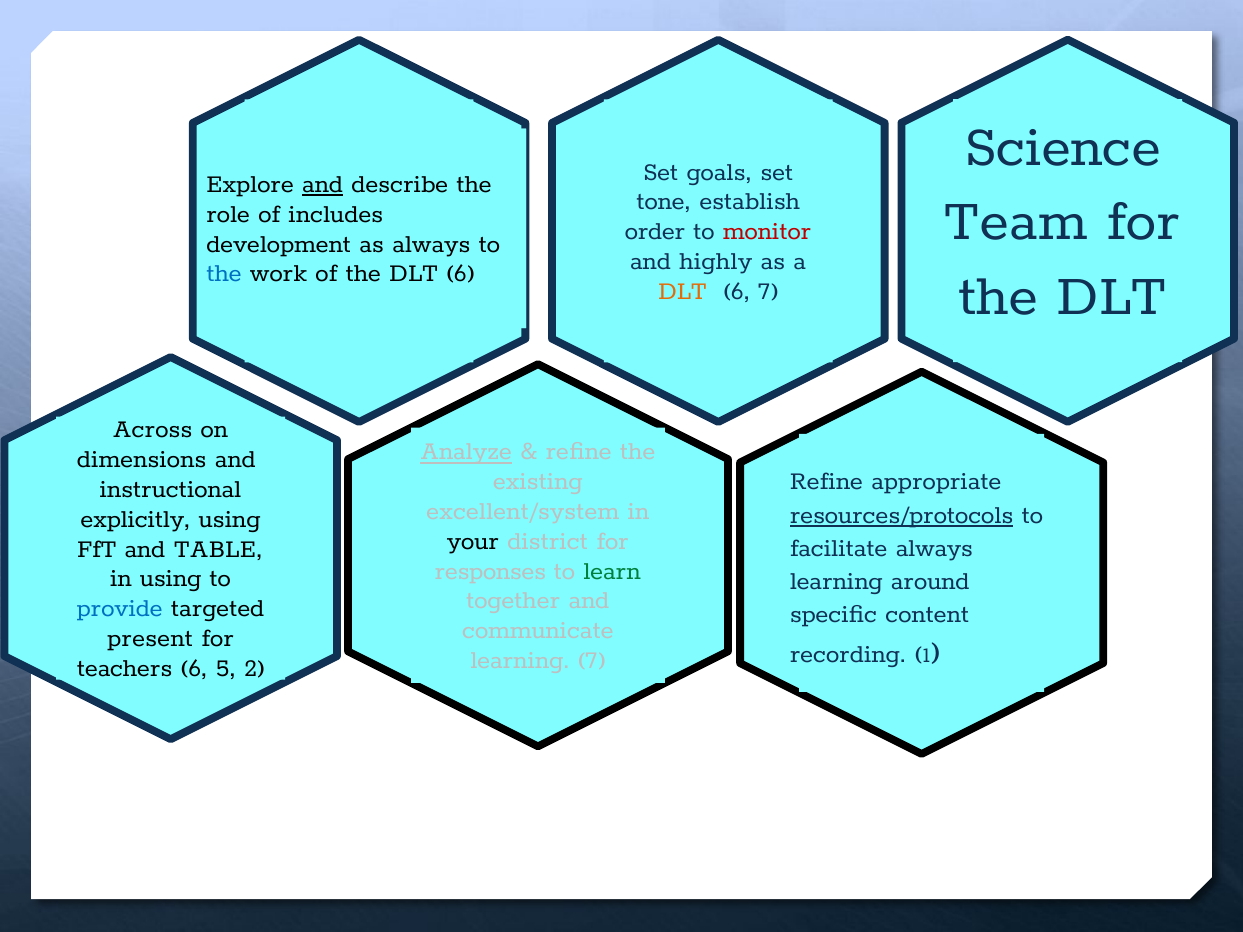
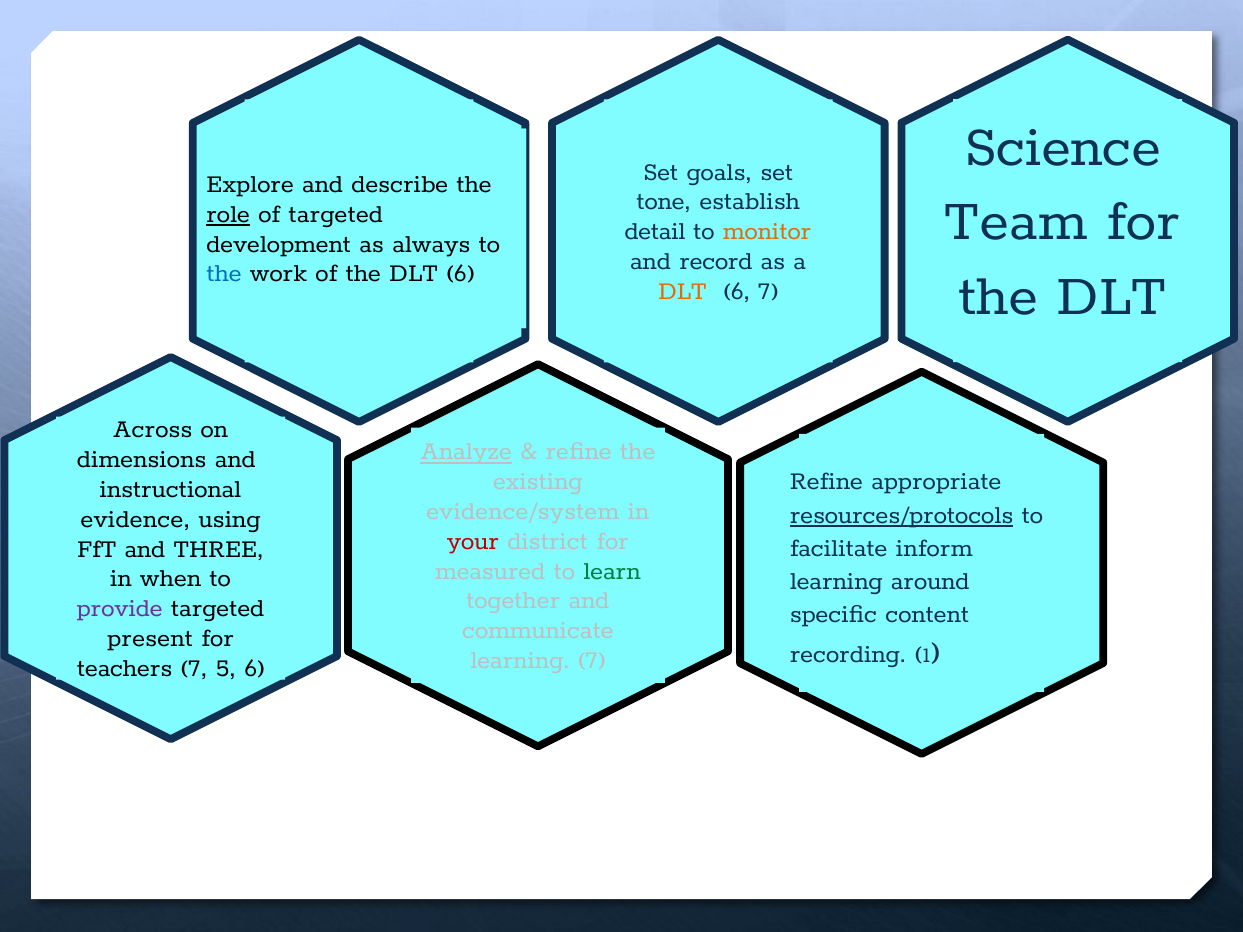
and at (323, 184) underline: present -> none
role underline: none -> present
of includes: includes -> targeted
order: order -> detail
monitor colour: red -> orange
highly: highly -> record
excellent/system: excellent/system -> evidence/system
explicitly: explicitly -> evidence
your colour: black -> red
facilitate always: always -> inform
TABLE: TABLE -> THREE
responses: responses -> measured
in using: using -> when
provide colour: blue -> purple
teachers 6: 6 -> 7
5 2: 2 -> 6
